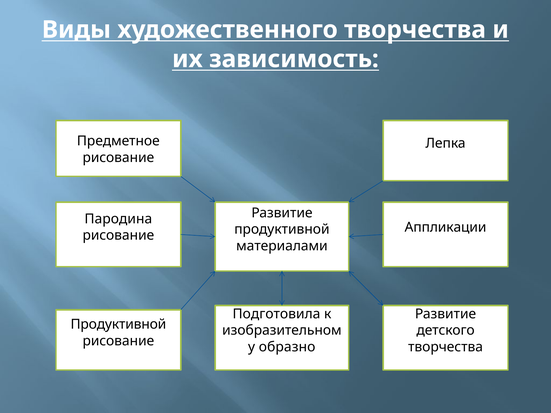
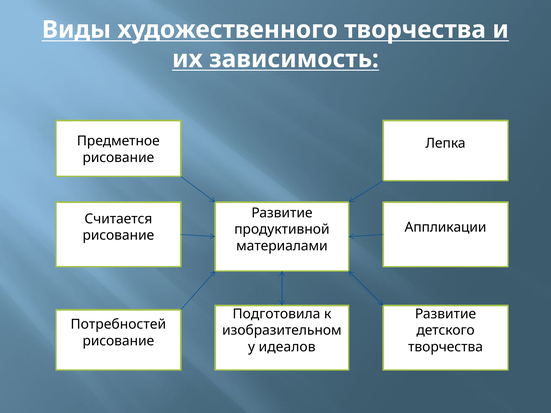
Пародина: Пародина -> Считается
Продуктивной at (118, 324): Продуктивной -> Потребностей
образно: образно -> идеалов
